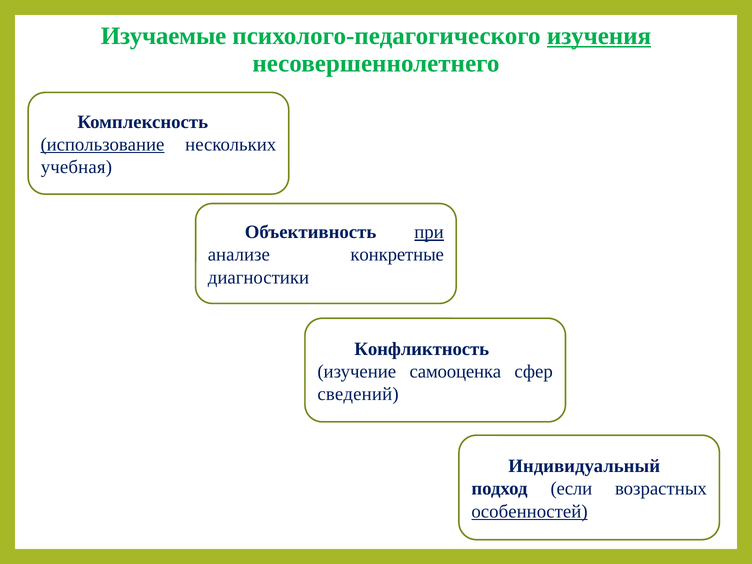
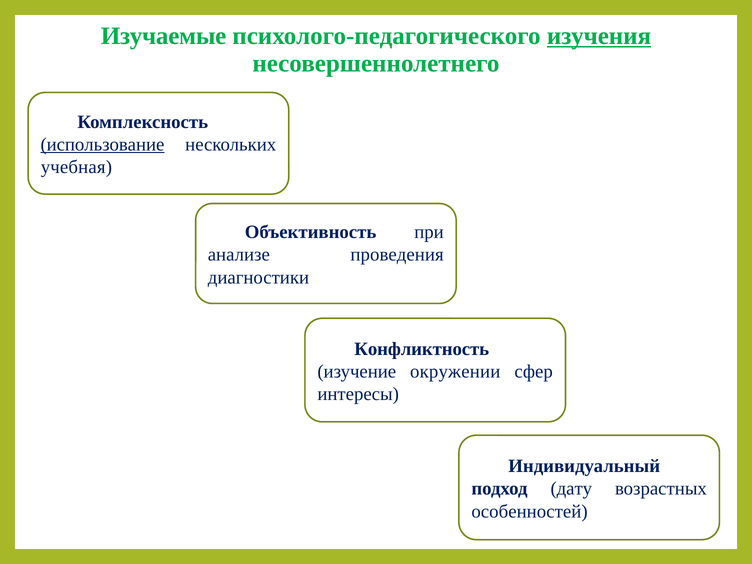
при underline: present -> none
конкретные: конкретные -> проведения
самооценка: самооценка -> окружении
сведений: сведений -> интересы
если: если -> дату
особенностей underline: present -> none
